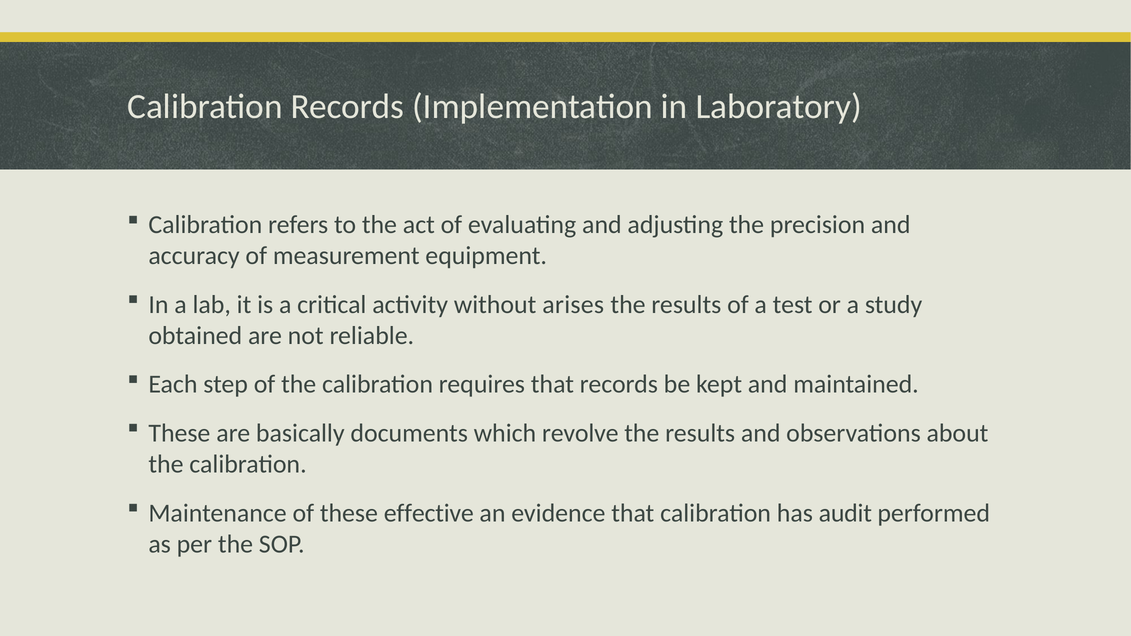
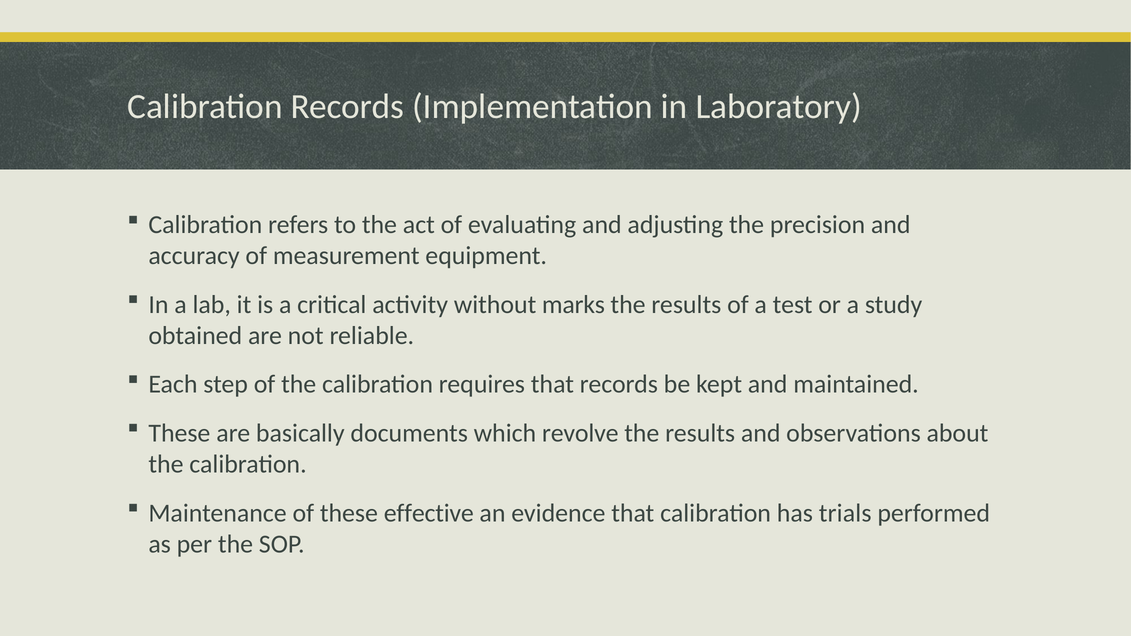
arises: arises -> marks
audit: audit -> trials
